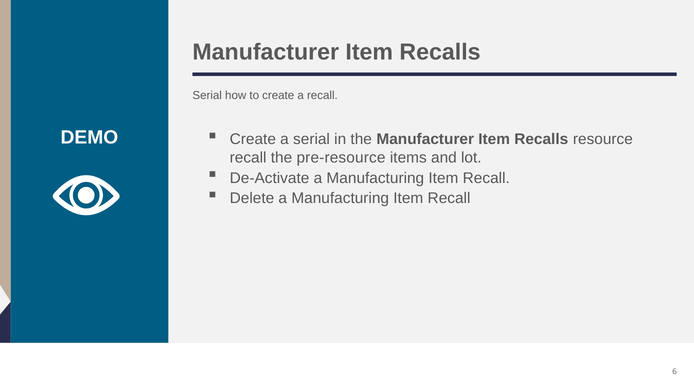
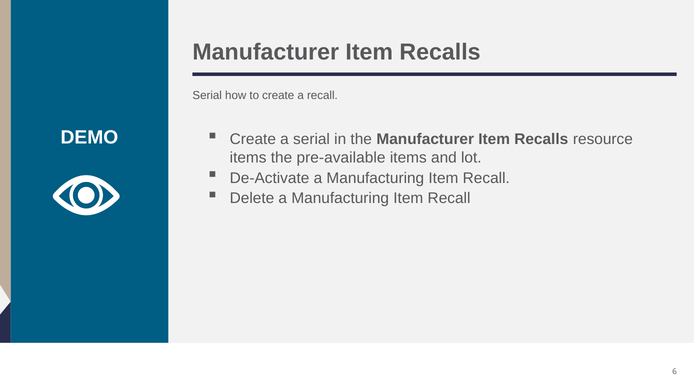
recall at (248, 158): recall -> items
pre-resource: pre-resource -> pre-available
